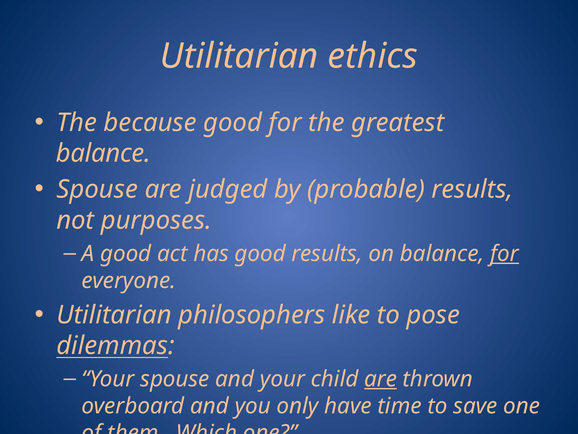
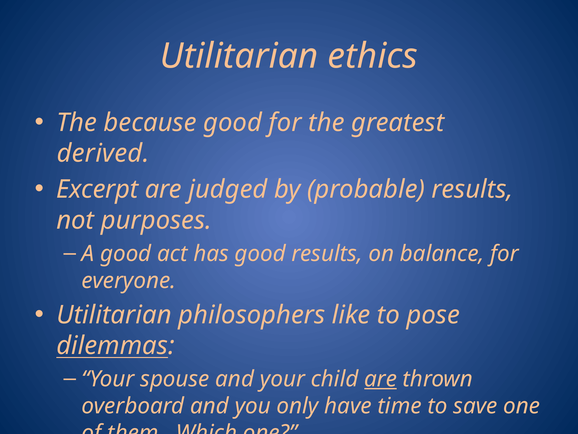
balance at (103, 153): balance -> derived
Spouse at (97, 189): Spouse -> Excerpt
for at (505, 253) underline: present -> none
